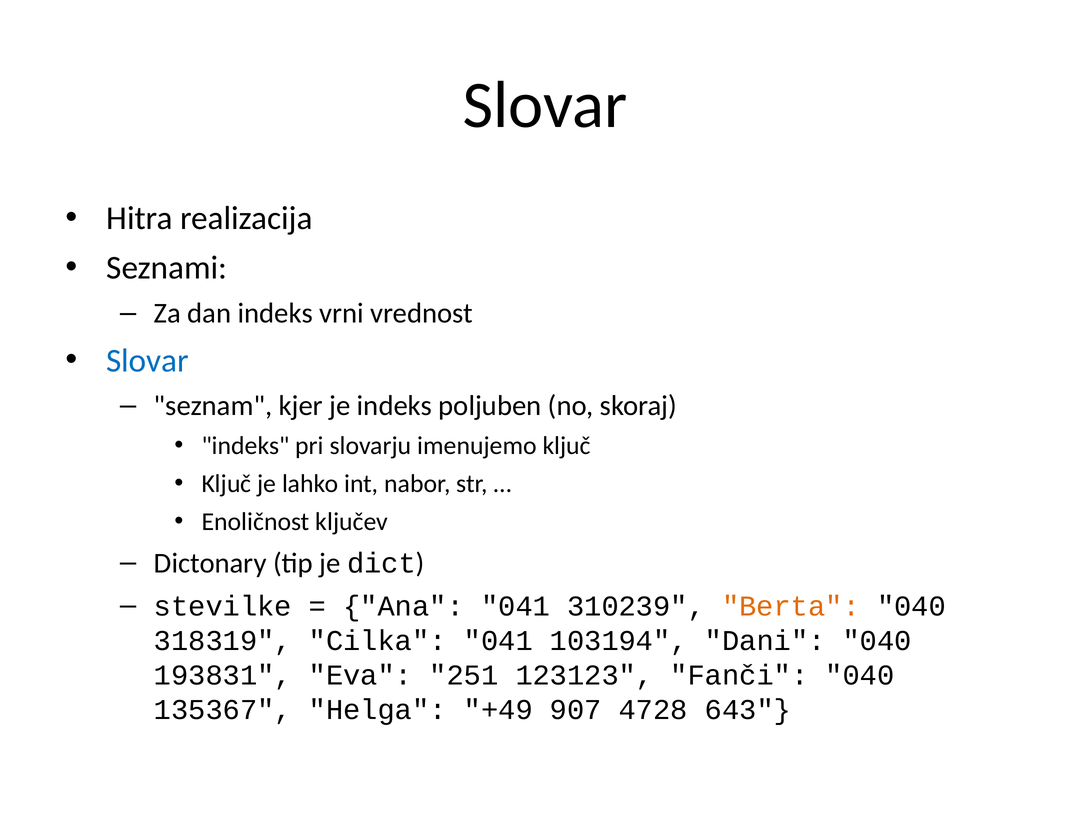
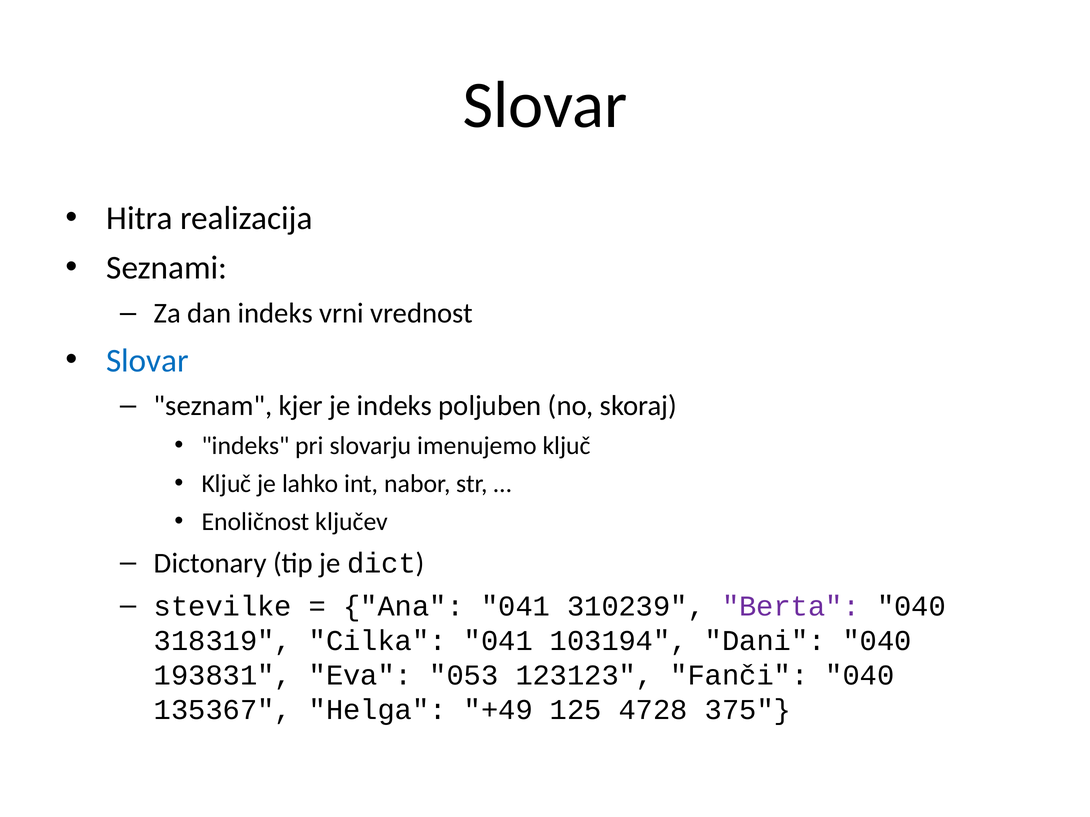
Berta colour: orange -> purple
251: 251 -> 053
907: 907 -> 125
643: 643 -> 375
